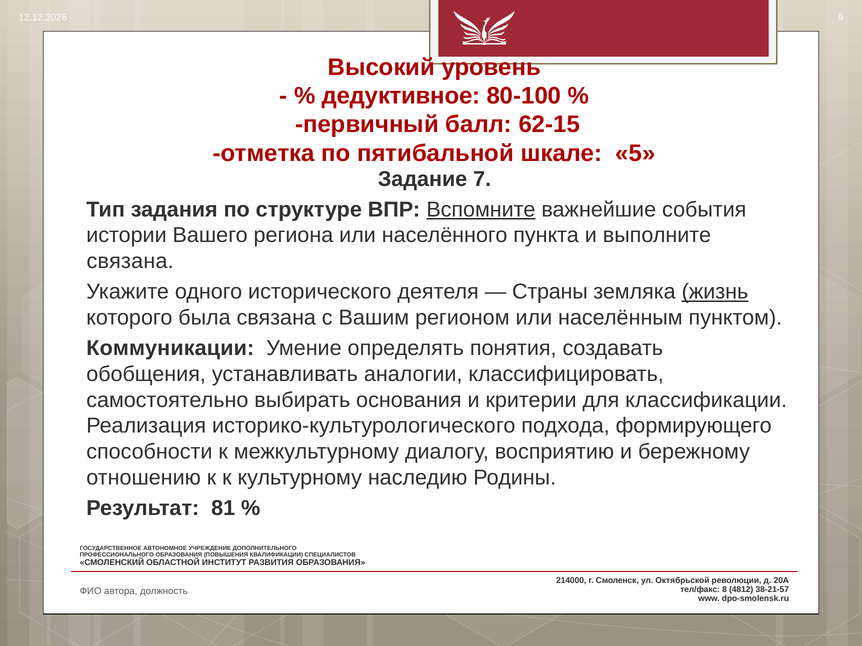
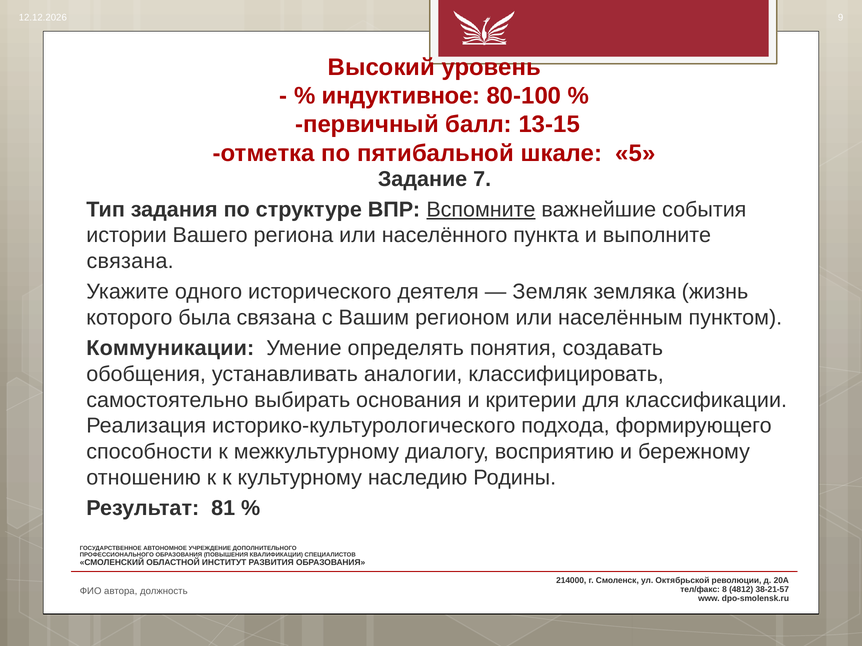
дедуктивное: дедуктивное -> индуктивное
62-15: 62-15 -> 13-15
Страны: Страны -> Земляк
жизнь underline: present -> none
